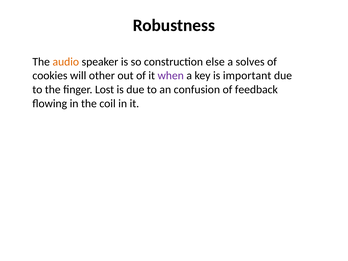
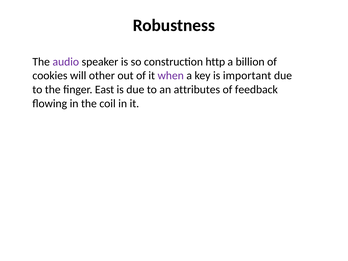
audio colour: orange -> purple
else: else -> http
solves: solves -> billion
Lost: Lost -> East
confusion: confusion -> attributes
